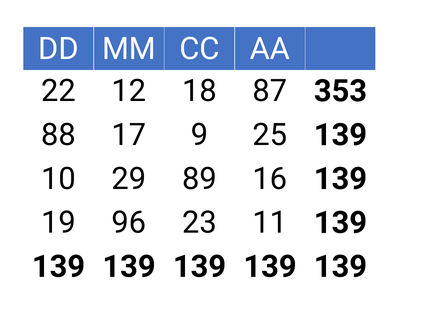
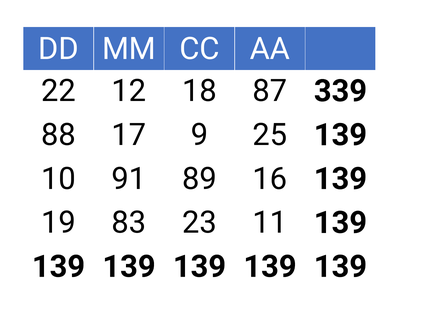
353: 353 -> 339
29: 29 -> 91
96: 96 -> 83
